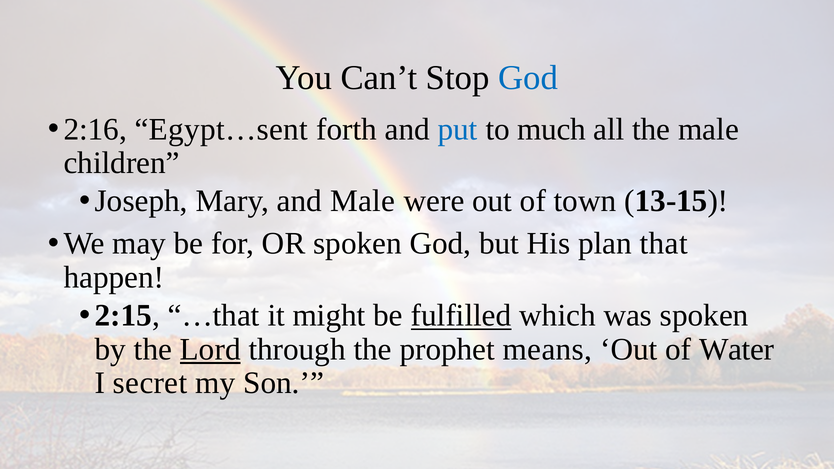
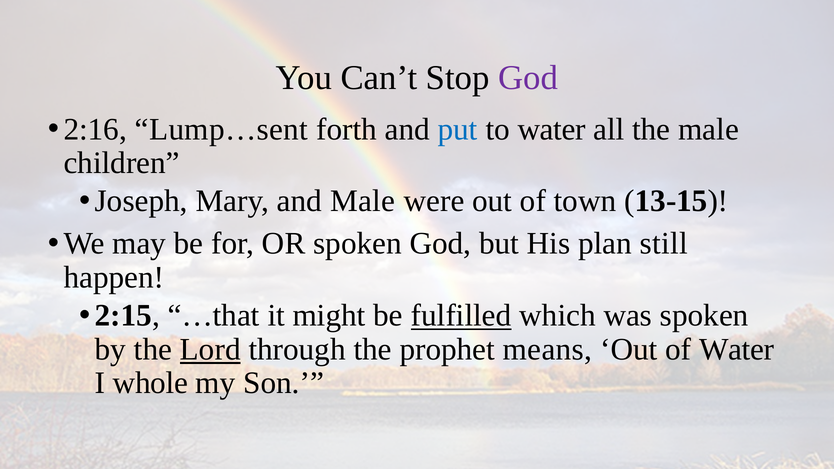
God at (528, 78) colour: blue -> purple
Egypt…sent: Egypt…sent -> Lump…sent
to much: much -> water
that: that -> still
secret: secret -> whole
